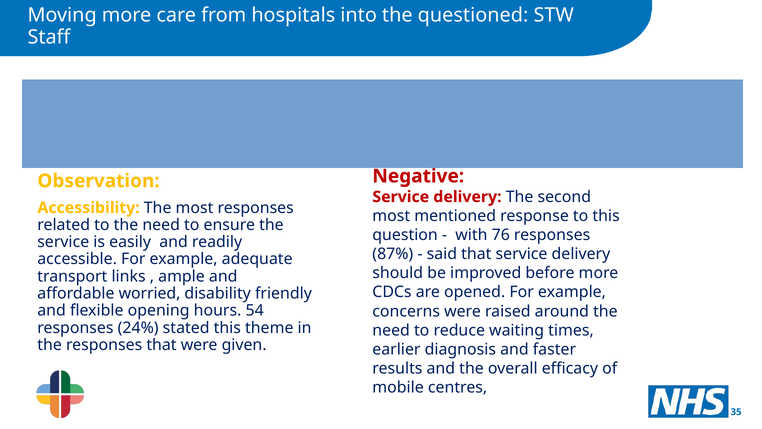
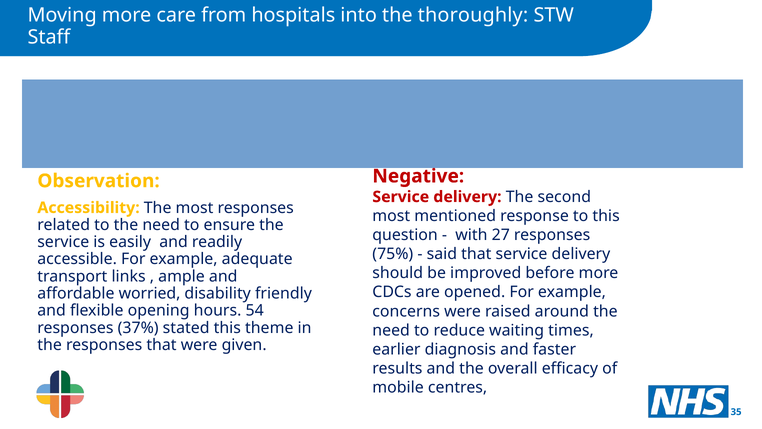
questioned: questioned -> thoroughly
76: 76 -> 27
87%: 87% -> 75%
24%: 24% -> 37%
